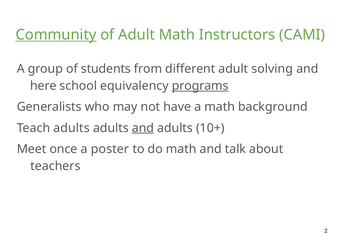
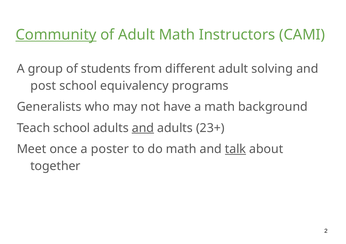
here: here -> post
programs underline: present -> none
Teach adults: adults -> school
10+: 10+ -> 23+
talk underline: none -> present
teachers: teachers -> together
